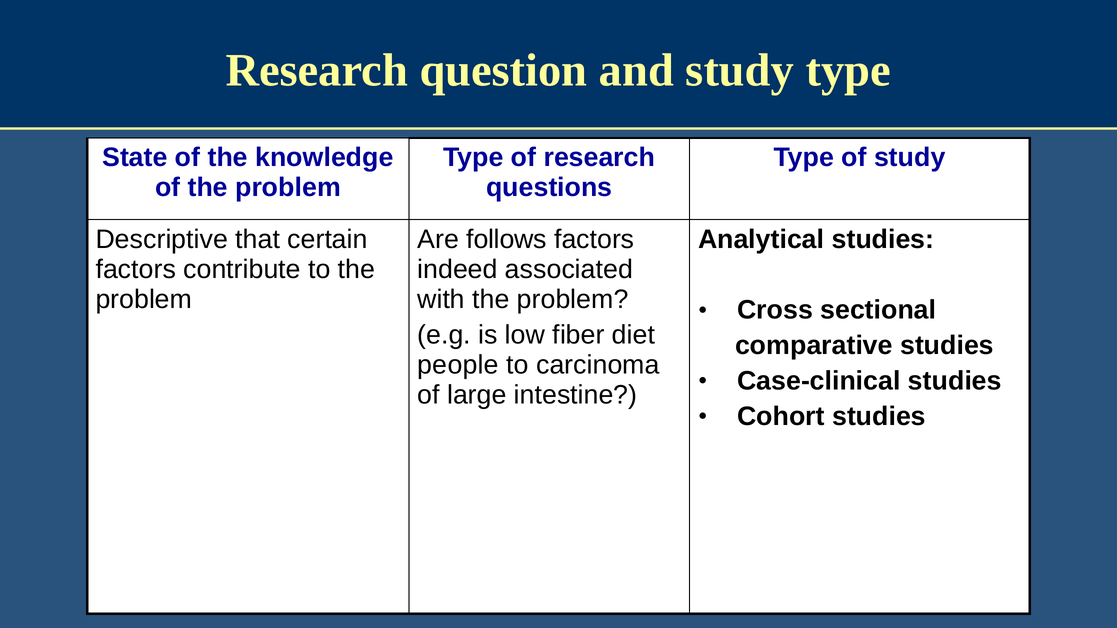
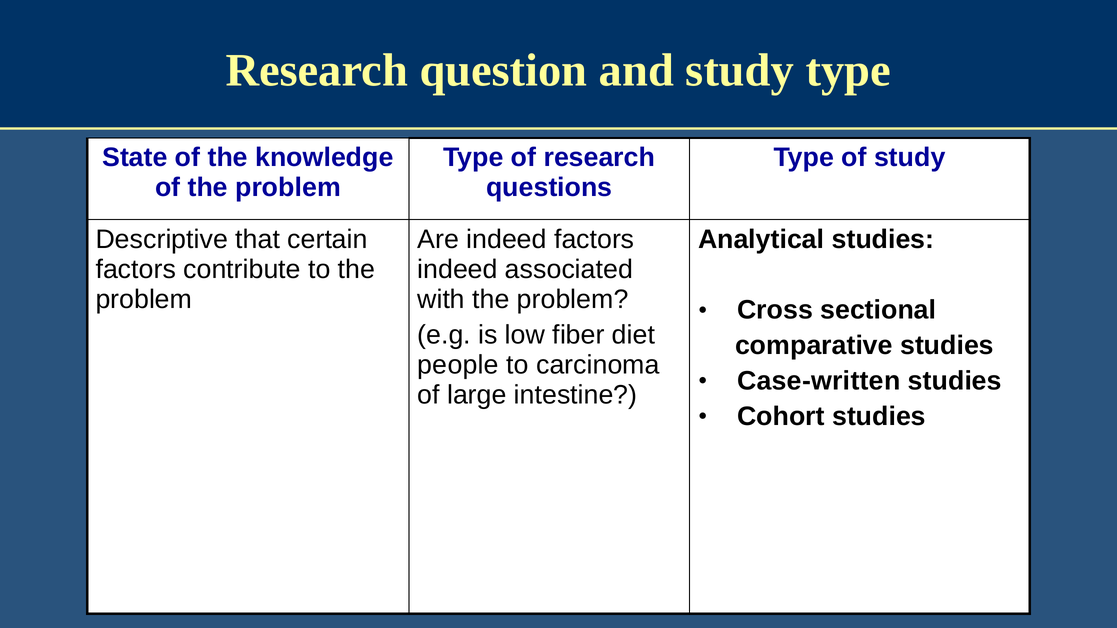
Are follows: follows -> indeed
Case-clinical: Case-clinical -> Case-written
